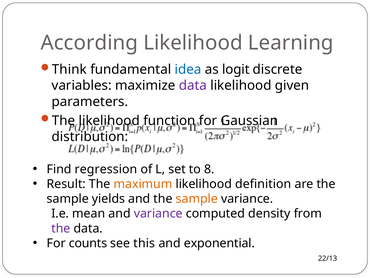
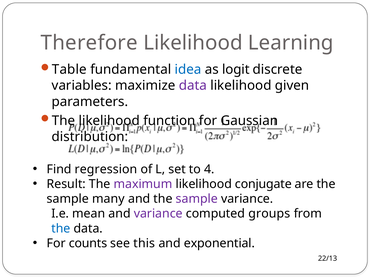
According: According -> Therefore
Think: Think -> Table
8: 8 -> 4
maximum colour: orange -> purple
definition: definition -> conjugate
yields: yields -> many
sample at (197, 198) colour: orange -> purple
density: density -> groups
the at (61, 228) colour: purple -> blue
